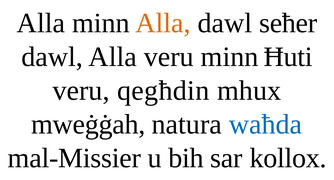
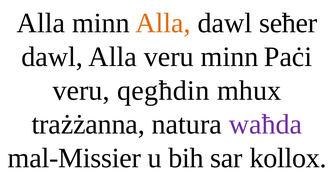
Ħuti: Ħuti -> Paċi
mweġġah: mweġġah -> trażżanna
waħda colour: blue -> purple
